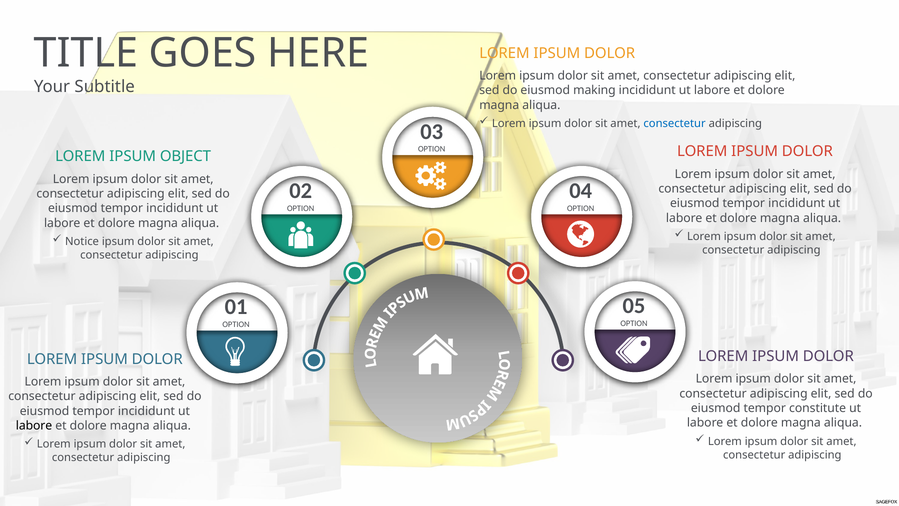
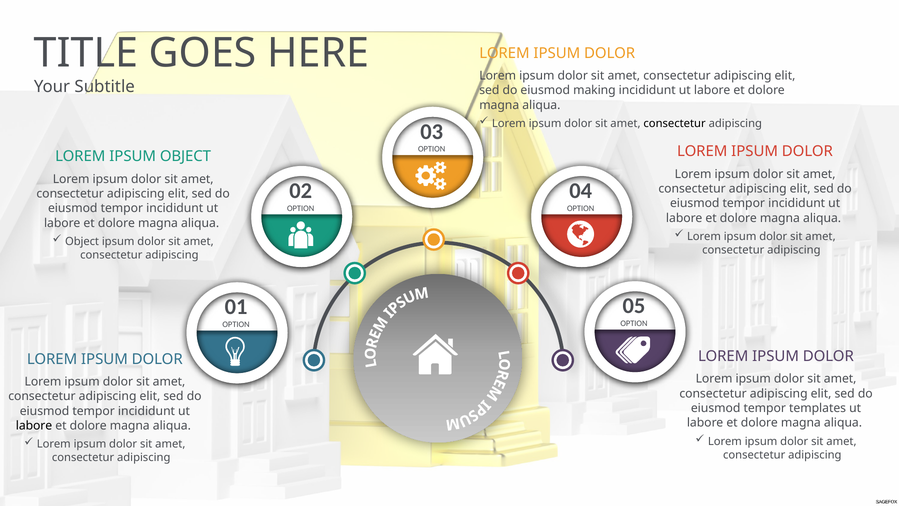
consectetur at (675, 123) colour: blue -> black
Notice at (82, 241): Notice -> Object
constitute: constitute -> templates
